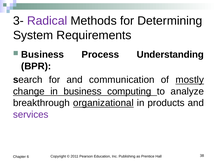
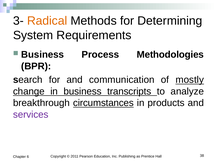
Radical colour: purple -> orange
Understanding: Understanding -> Methodologies
computing: computing -> transcripts
organizational: organizational -> circumstances
